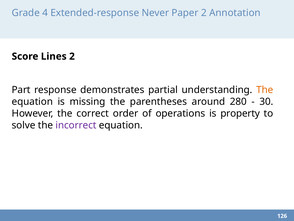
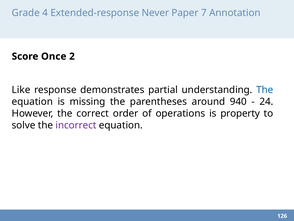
Paper 2: 2 -> 7
Lines: Lines -> Once
Part: Part -> Like
The at (265, 90) colour: orange -> blue
280: 280 -> 940
30: 30 -> 24
